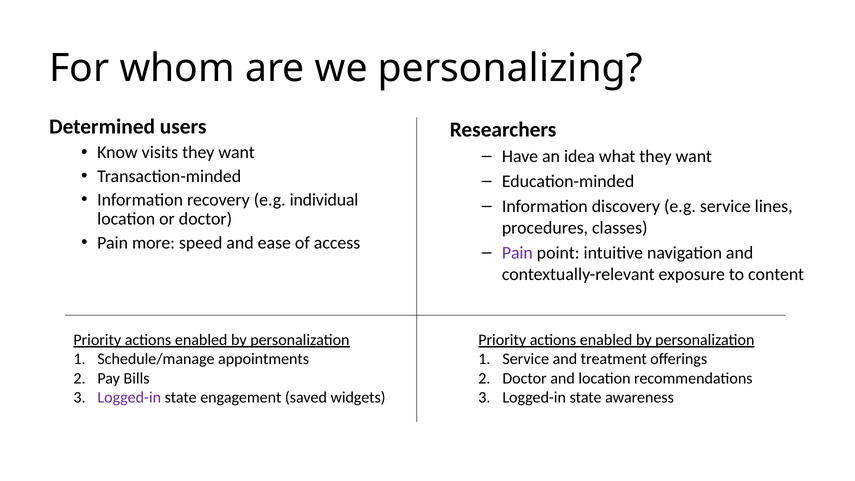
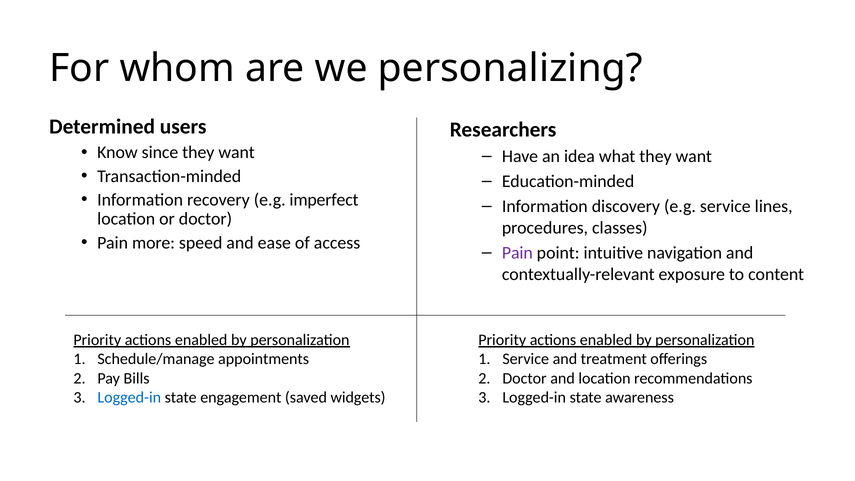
visits: visits -> since
individual: individual -> imperfect
Logged-in at (129, 398) colour: purple -> blue
